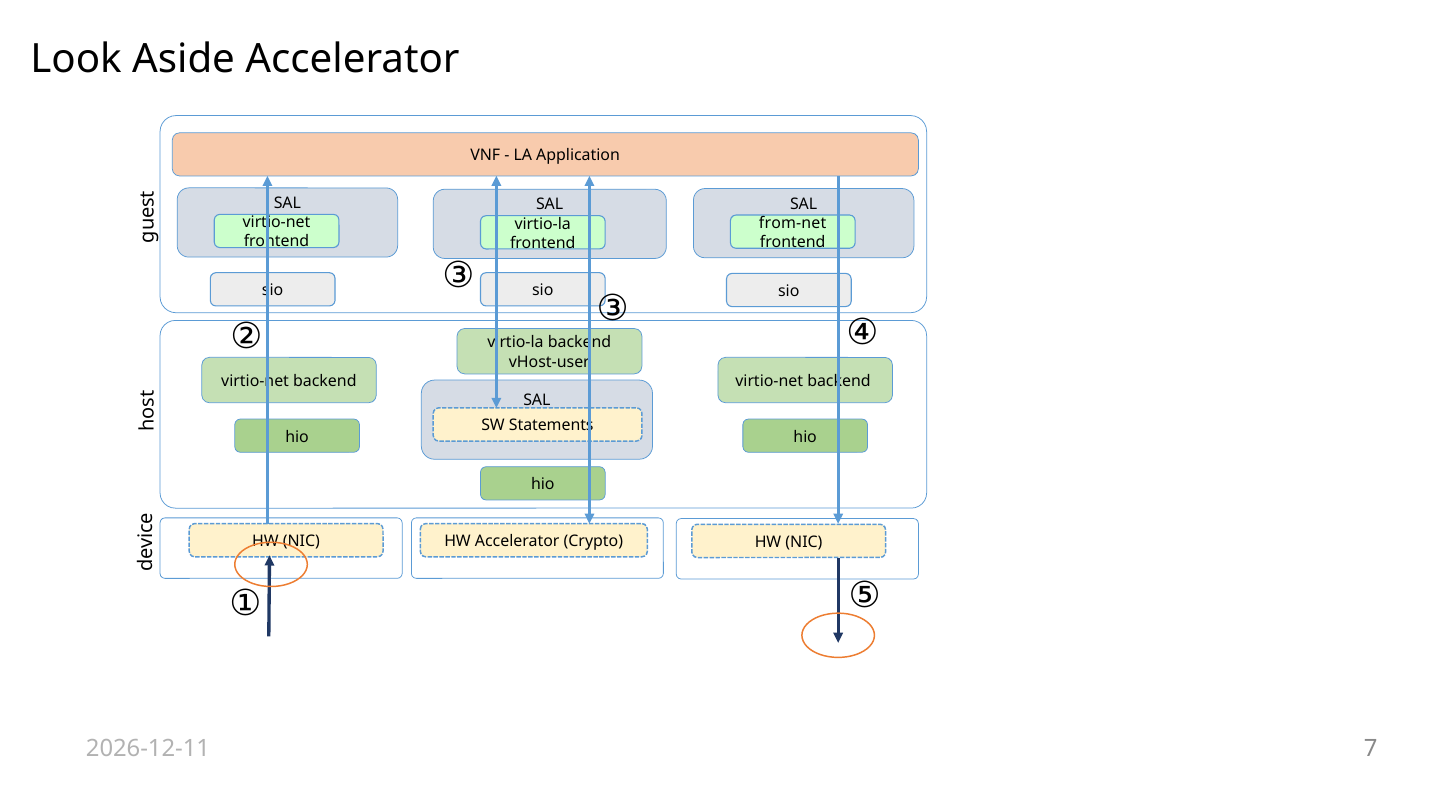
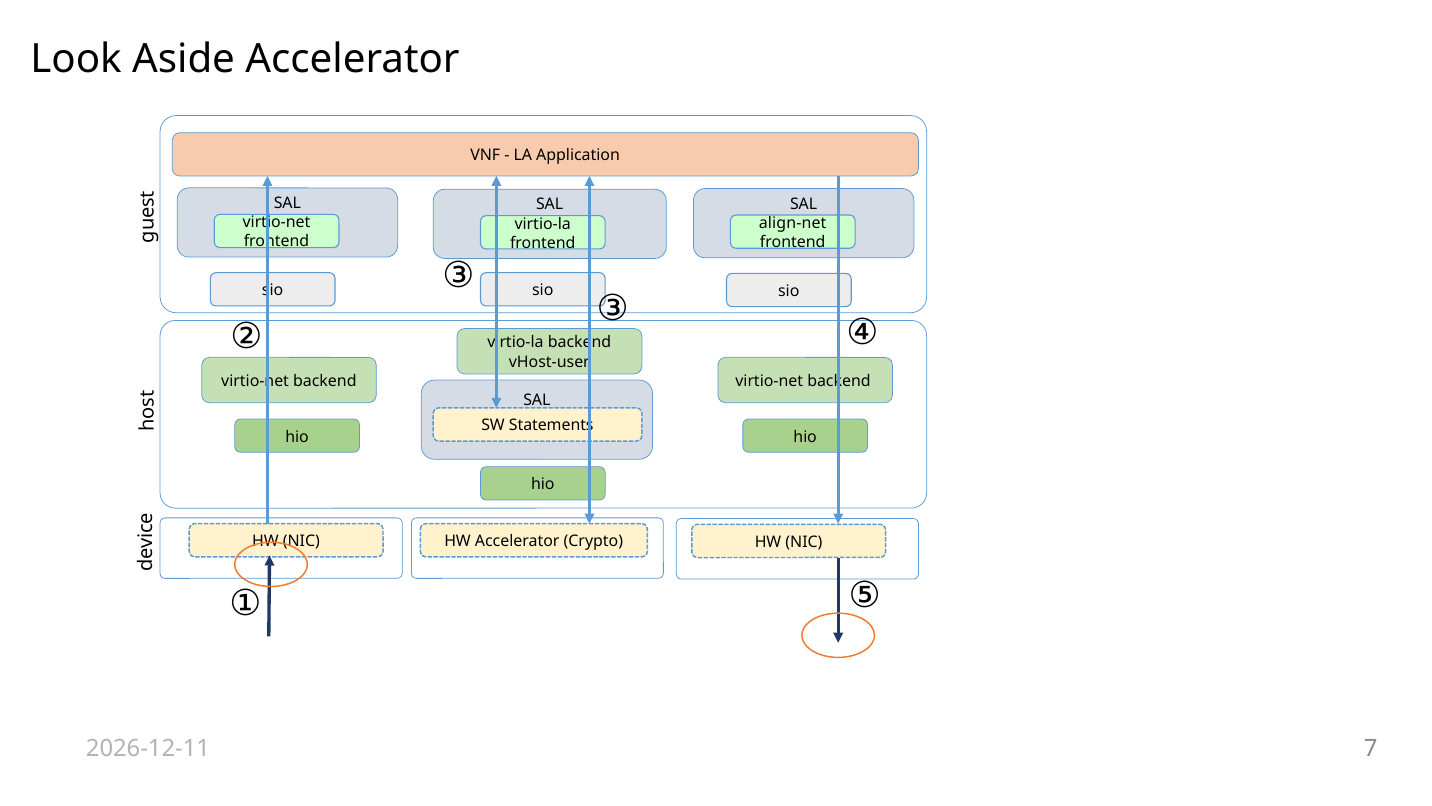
from-net: from-net -> align-net
